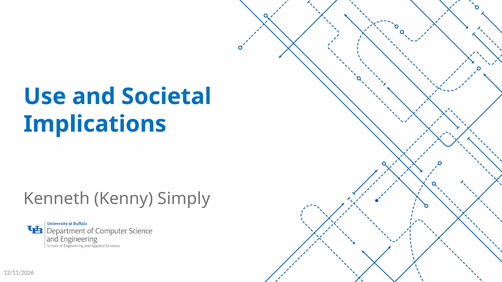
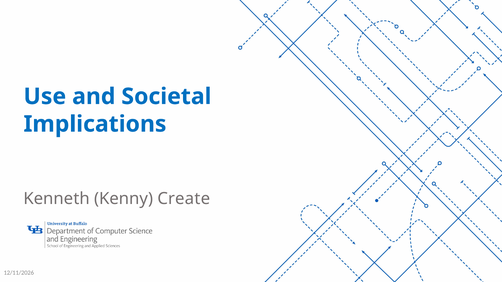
Simply: Simply -> Create
